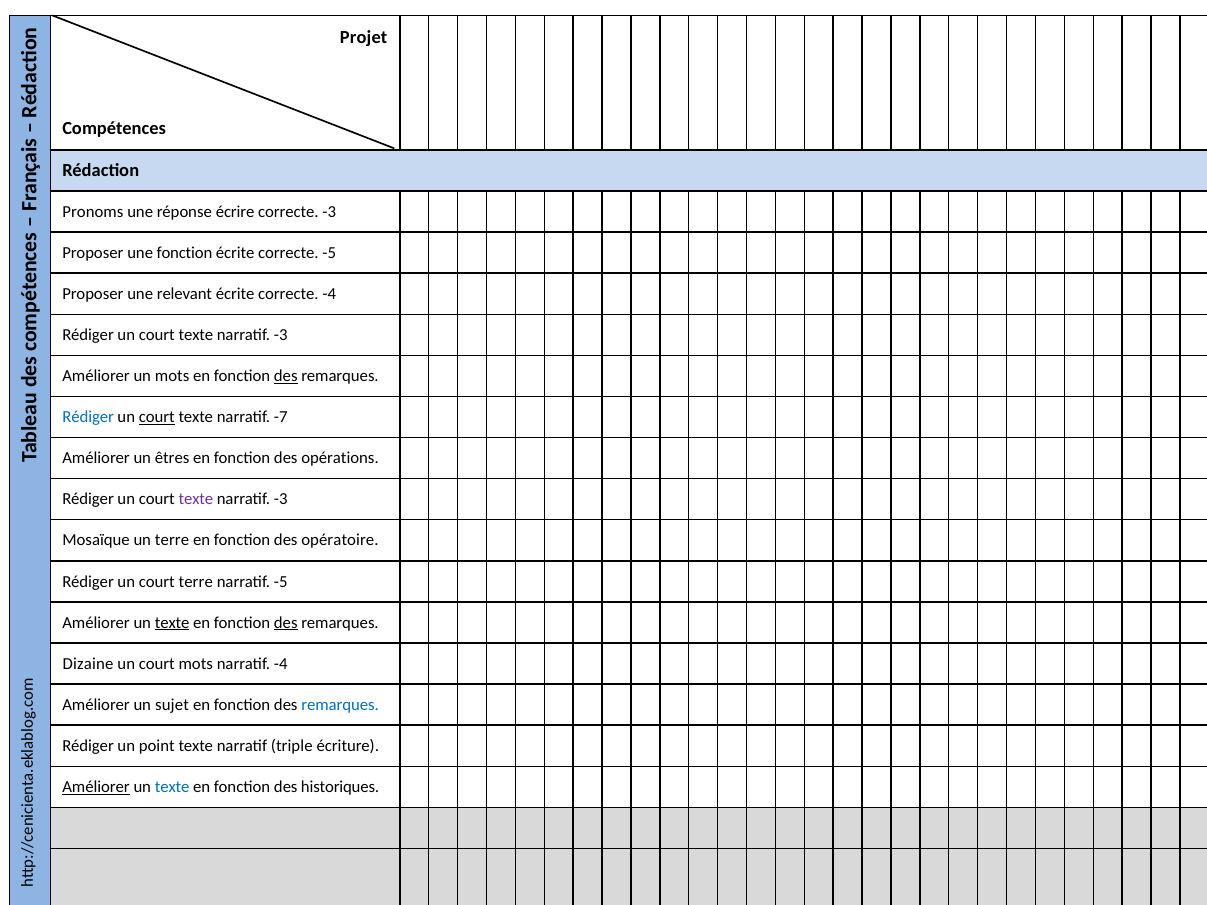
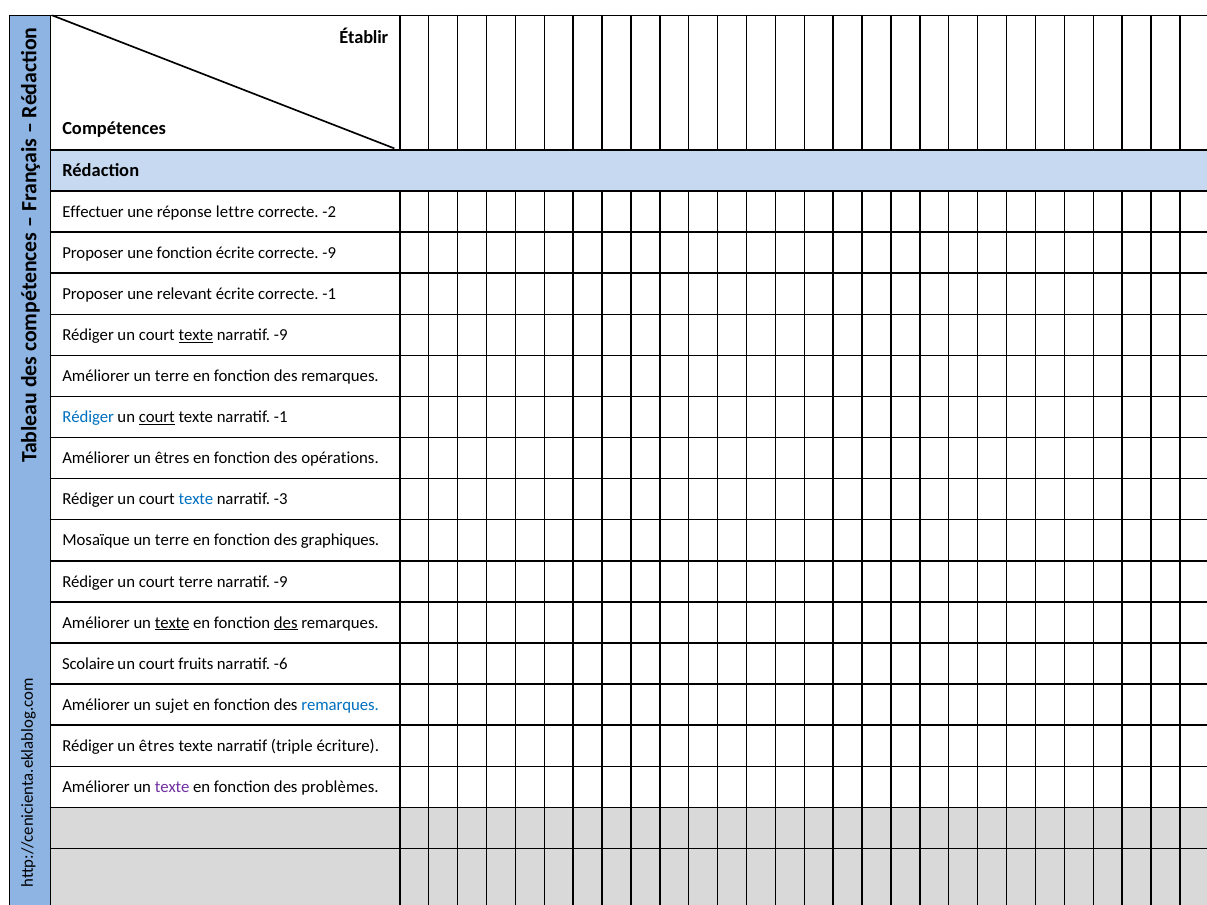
Projet: Projet -> Établir
Pronoms: Pronoms -> Effectuer
écrire: écrire -> lettre
correcte -3: -3 -> -2
correcte -5: -5 -> -9
correcte -4: -4 -> -1
texte at (196, 335) underline: none -> present
-3 at (281, 335): -3 -> -9
Améliorer un mots: mots -> terre
des at (286, 376) underline: present -> none
narratif -7: -7 -> -1
texte at (196, 499) colour: purple -> blue
opératoire: opératoire -> graphiques
-5 at (281, 582): -5 -> -9
Dizaine: Dizaine -> Scolaire
court mots: mots -> fruits
narratif -4: -4 -> -6
Rédiger un point: point -> êtres
Améliorer at (96, 787) underline: present -> none
texte at (172, 787) colour: blue -> purple
historiques: historiques -> problèmes
